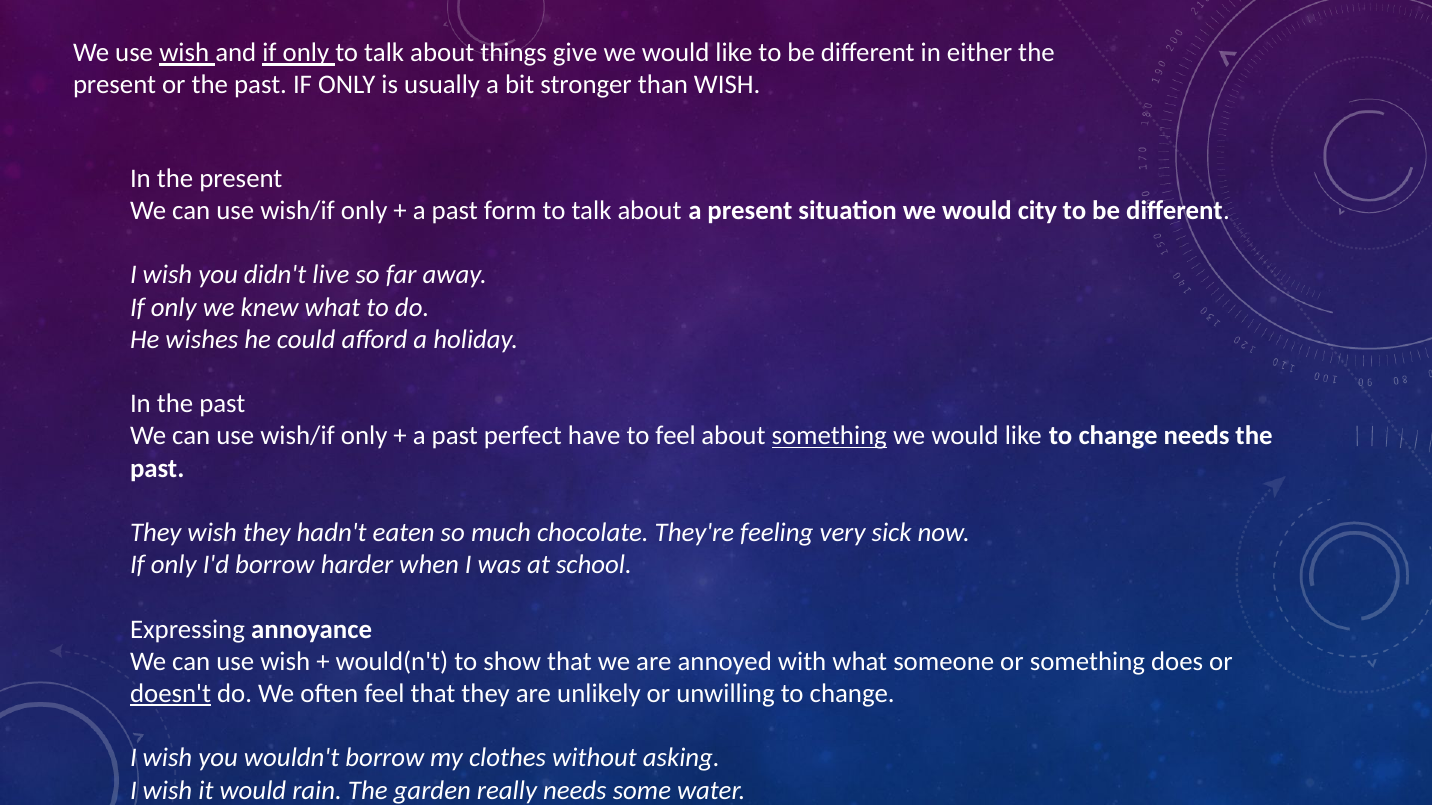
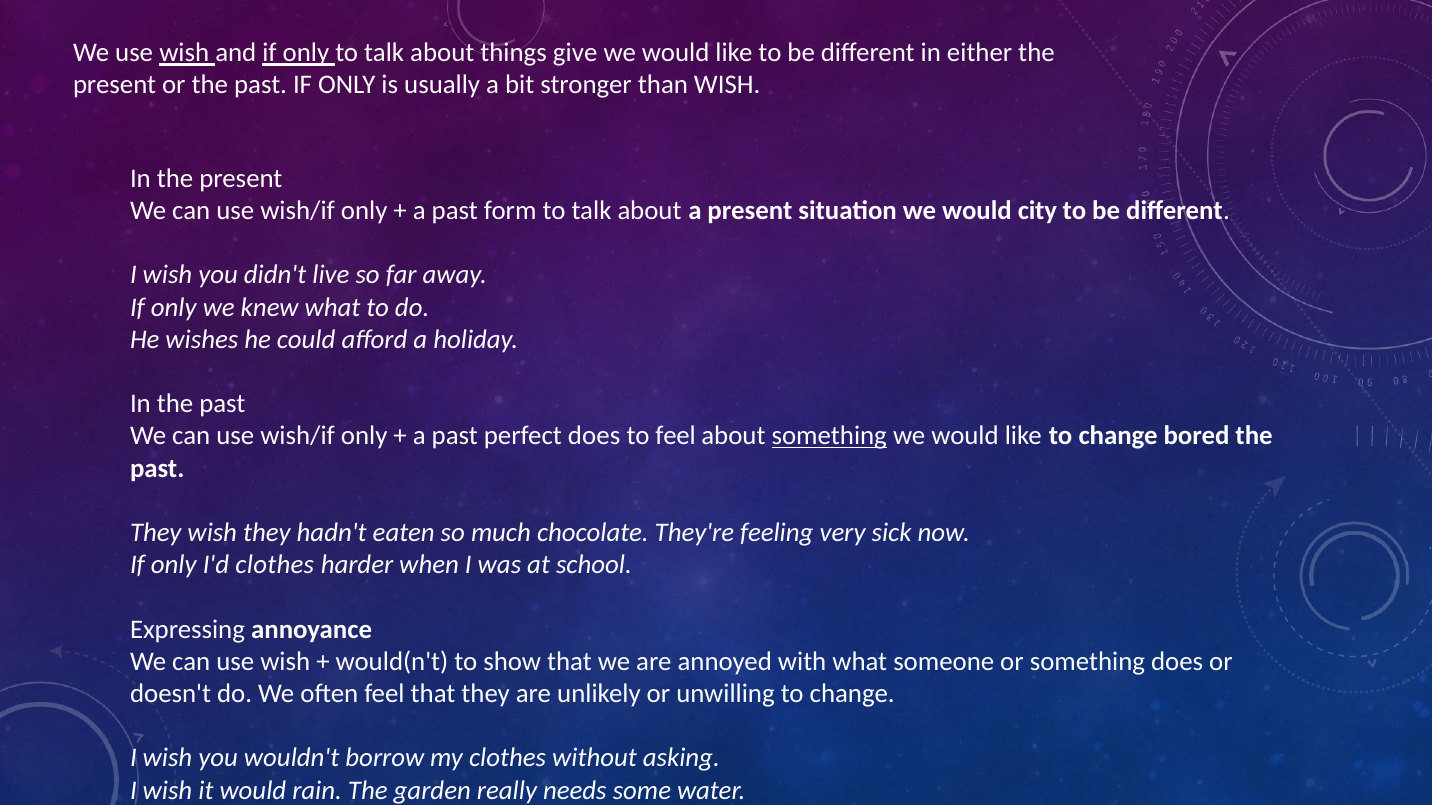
perfect have: have -> does
change needs: needs -> bored
I'd borrow: borrow -> clothes
doesn't underline: present -> none
